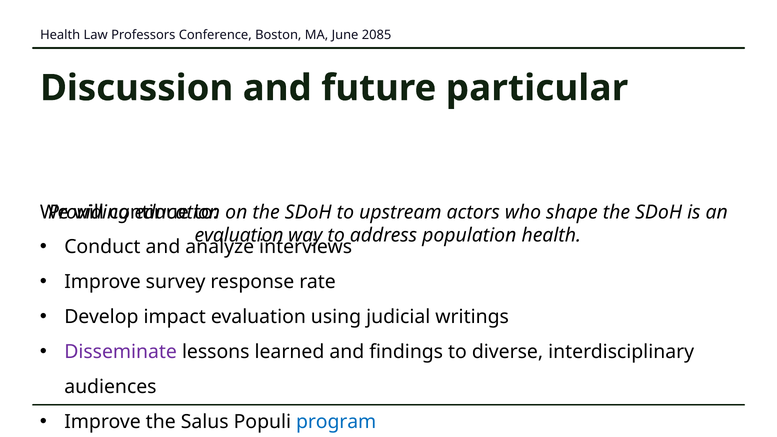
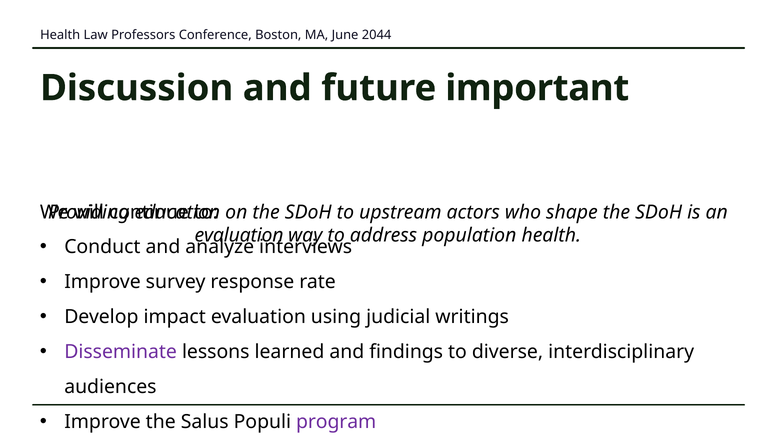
2085: 2085 -> 2044
particular: particular -> important
program colour: blue -> purple
